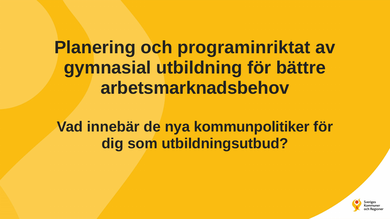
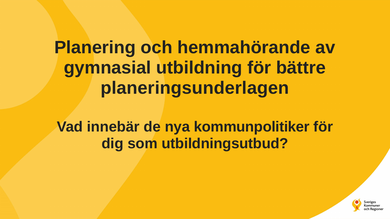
programinriktat: programinriktat -> hemmahörande
arbetsmarknadsbehov: arbetsmarknadsbehov -> planeringsunderlagen
